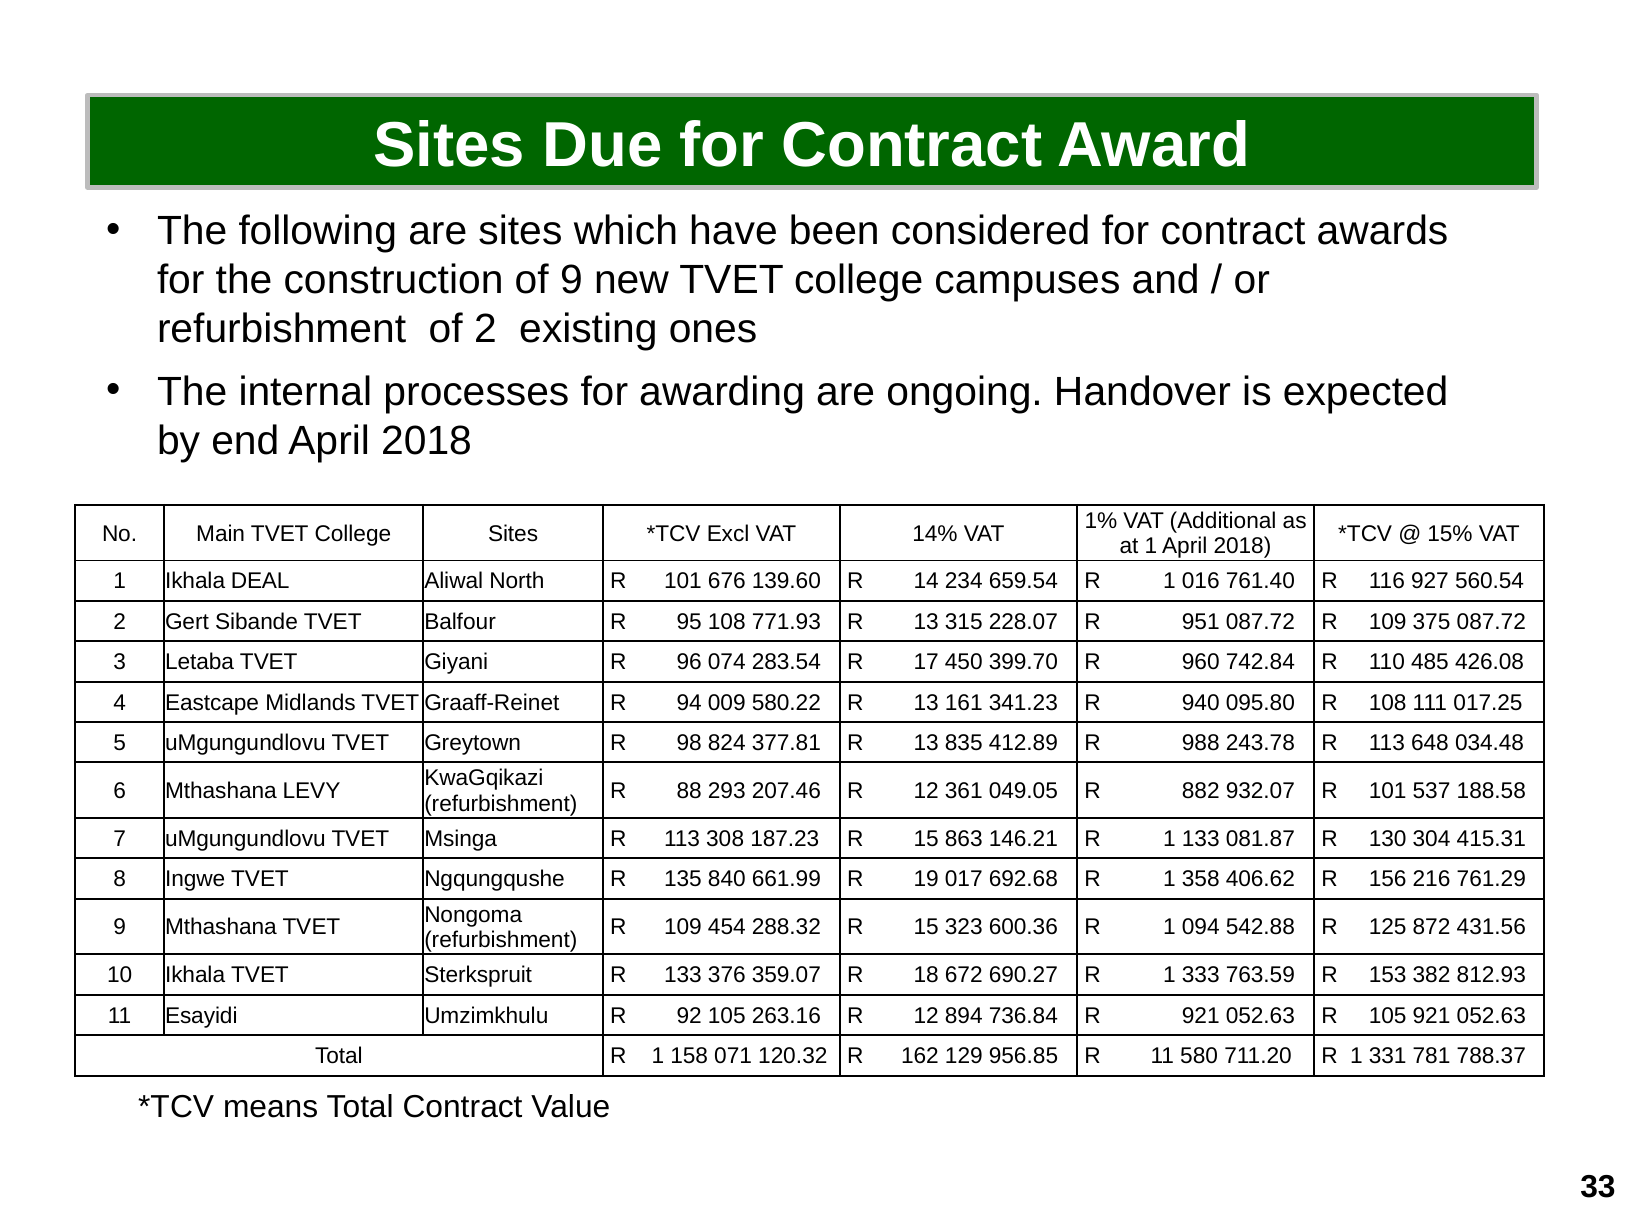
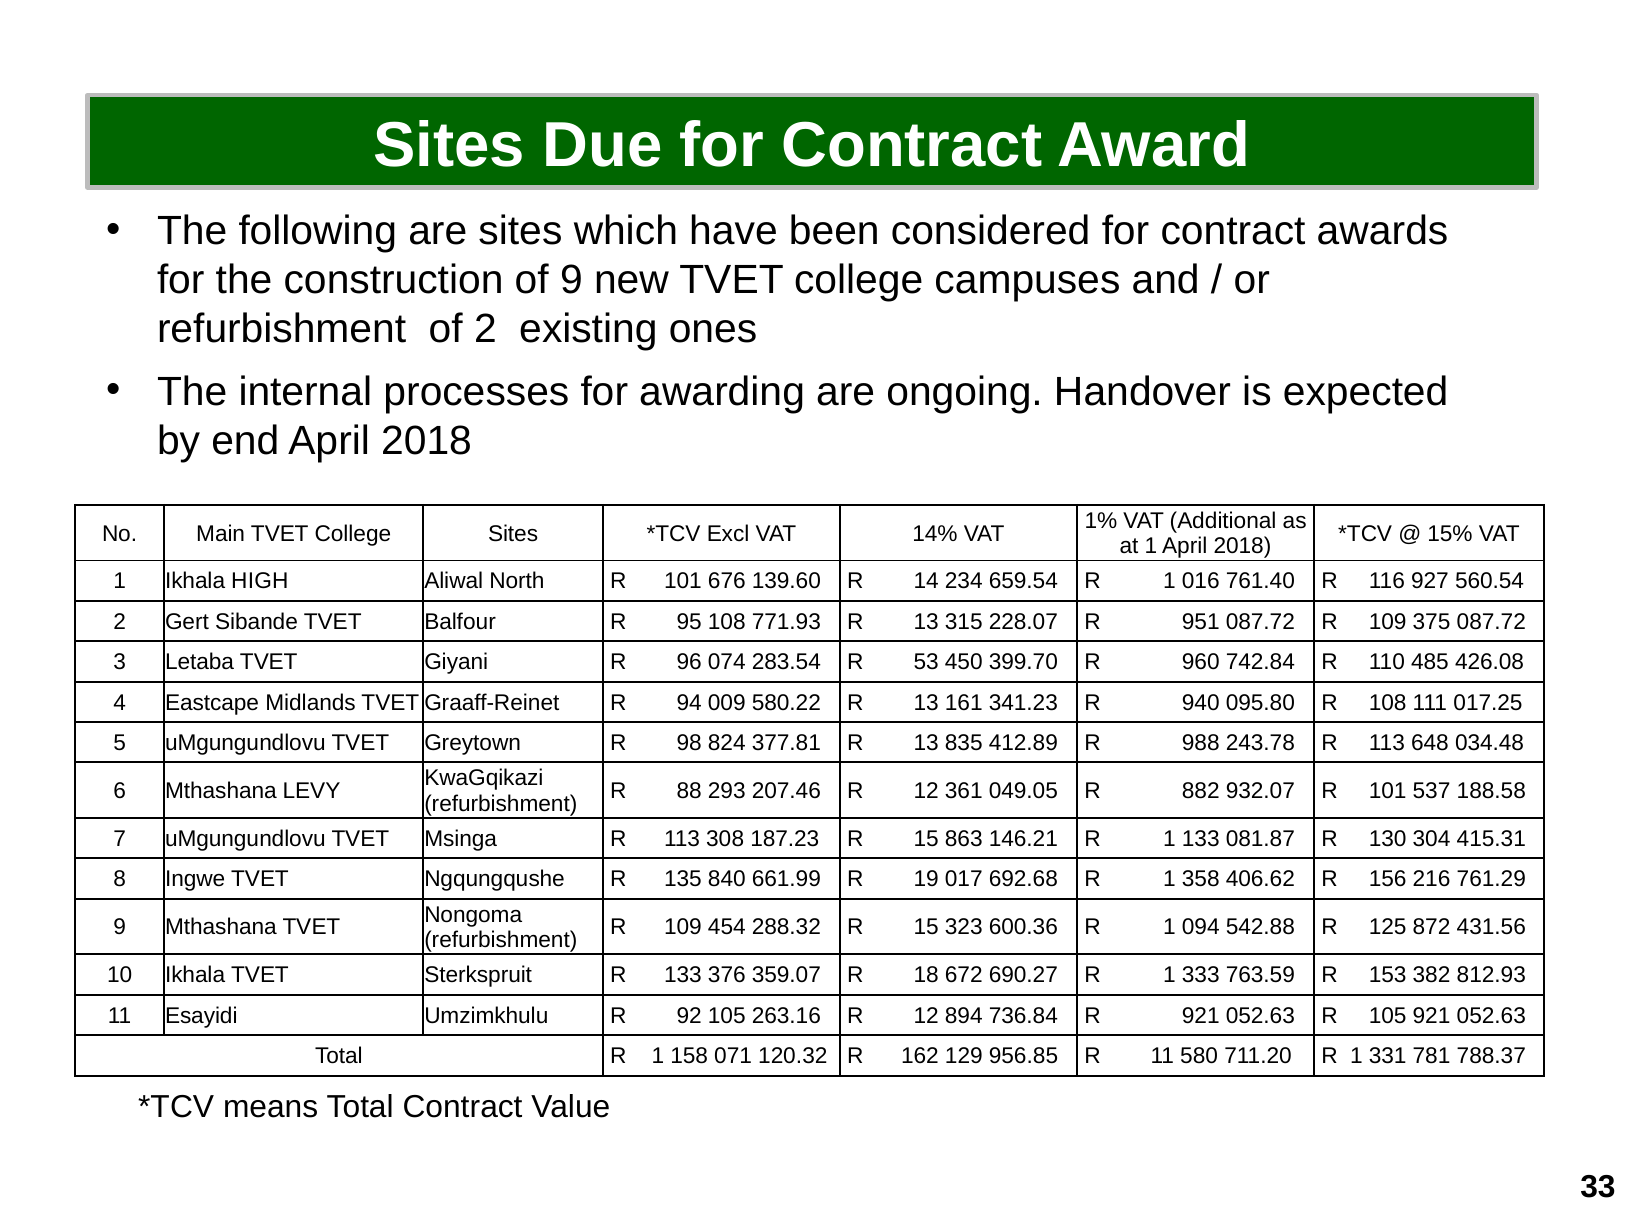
DEAL: DEAL -> HIGH
17: 17 -> 53
